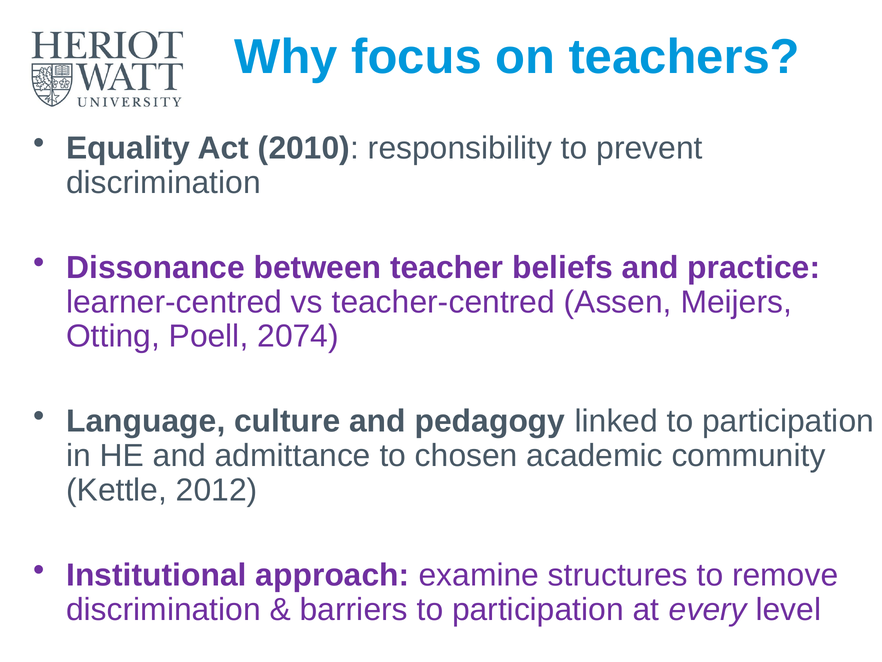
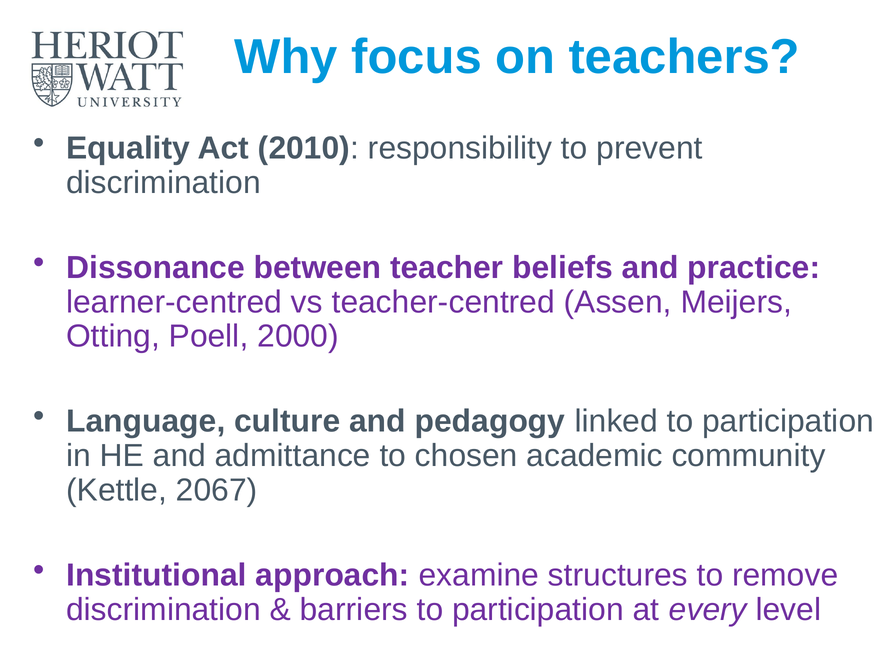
2074: 2074 -> 2000
2012: 2012 -> 2067
